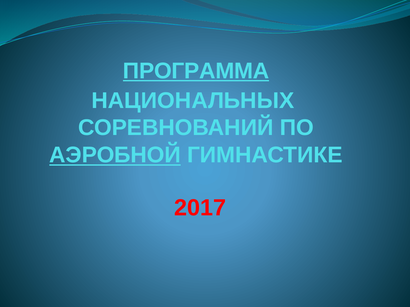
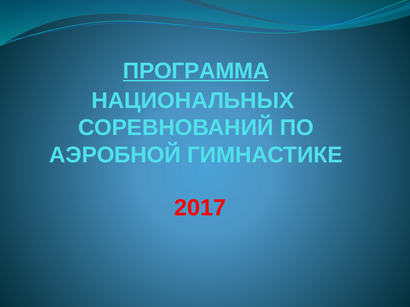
АЭРОБНОЙ underline: present -> none
